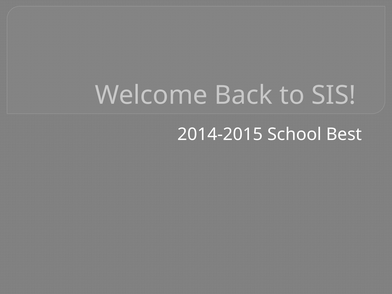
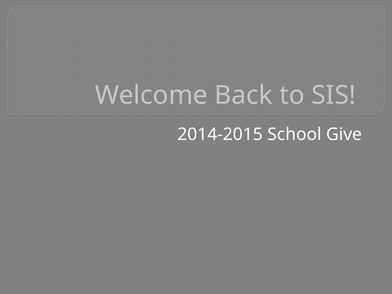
Best: Best -> Give
